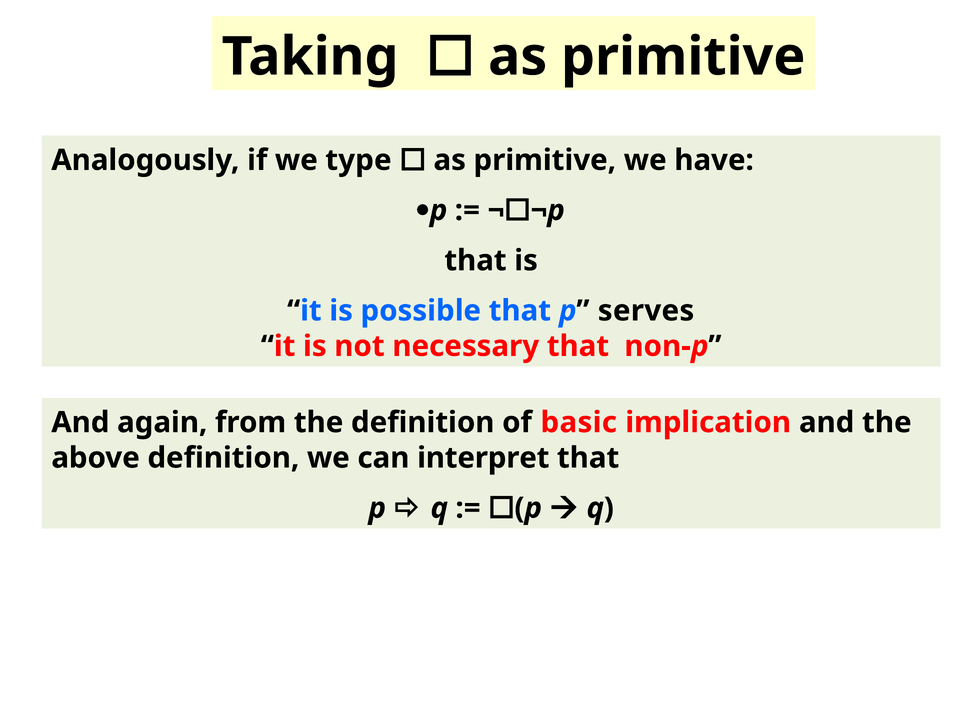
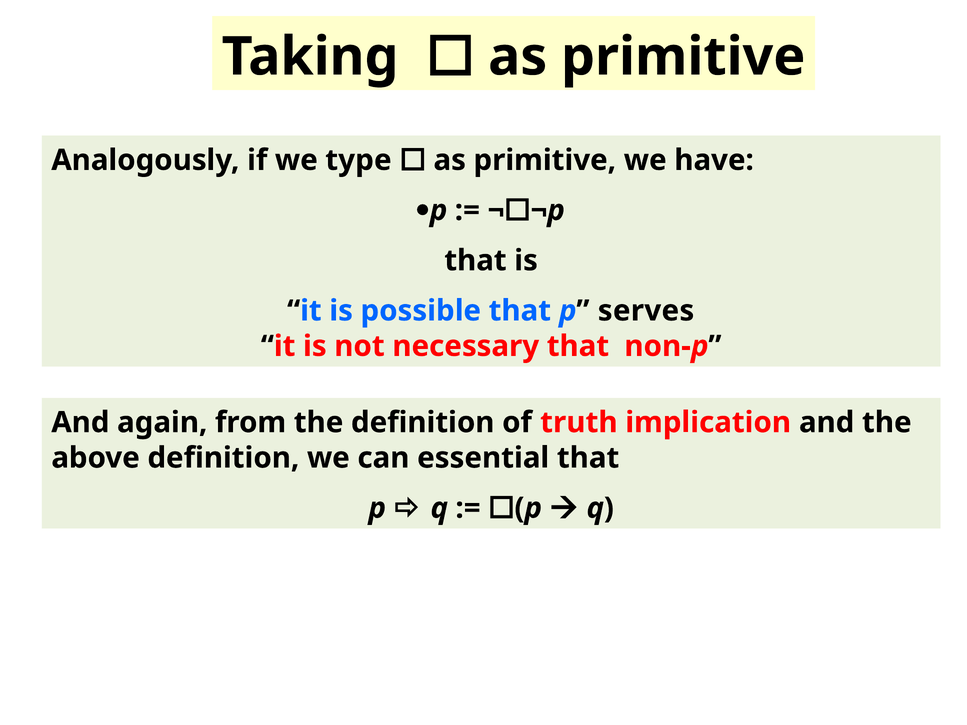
basic: basic -> truth
interpret: interpret -> essential
